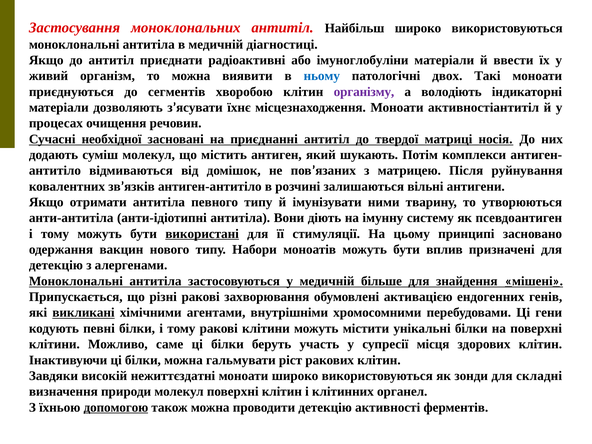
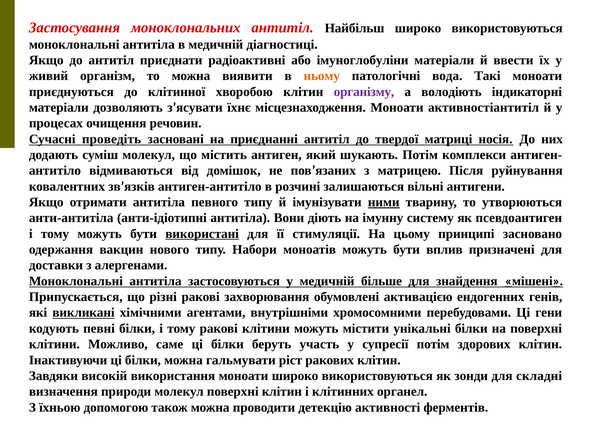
ньому colour: blue -> orange
двох: двох -> вода
сегментів: сегментів -> клітинної
необхідної: необхідної -> проведіть
ними underline: none -> present
детекцію at (56, 265): детекцію -> доставки
супресії місця: місця -> потім
нежиттєздатні: нежиттєздатні -> використання
допомогою underline: present -> none
